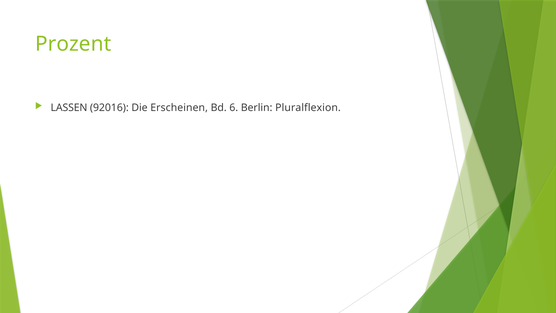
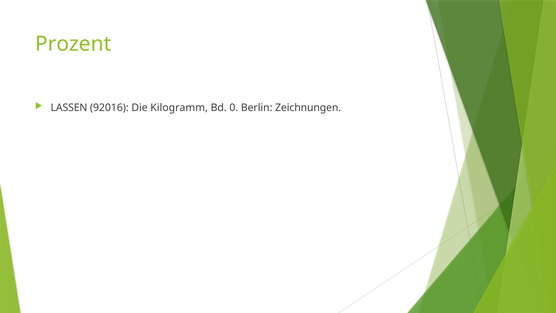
Erscheinen: Erscheinen -> Kilogramm
6: 6 -> 0
Pluralflexion: Pluralflexion -> Zeichnungen
